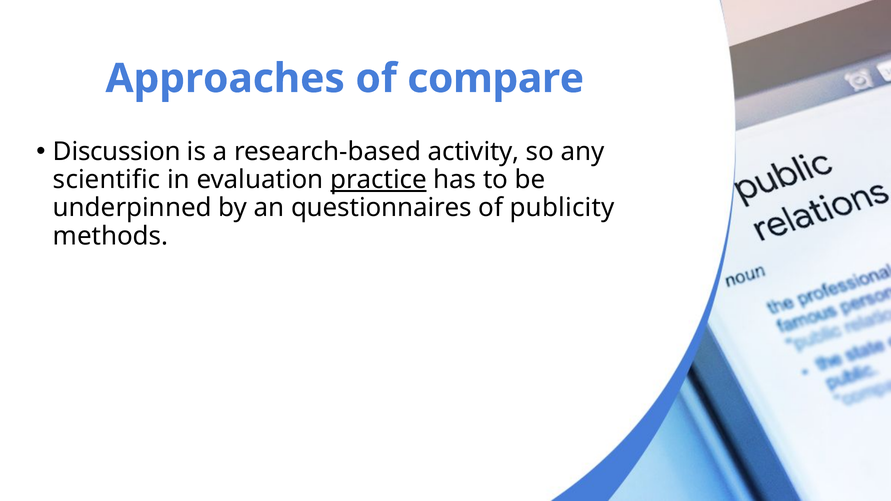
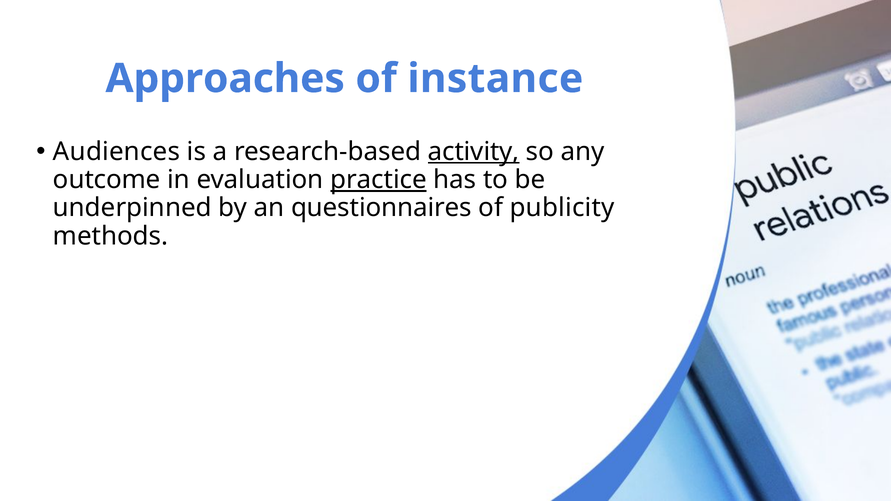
compare: compare -> instance
Discussion: Discussion -> Audiences
activity underline: none -> present
scientific: scientific -> outcome
